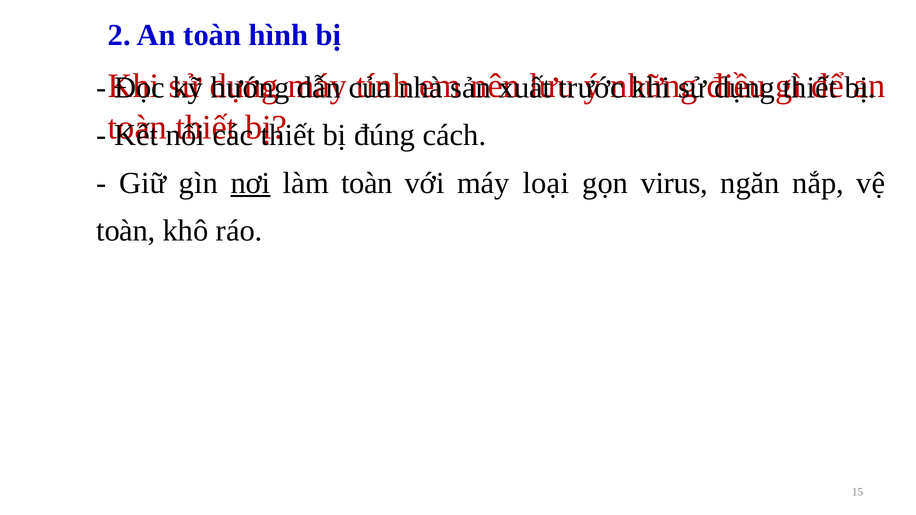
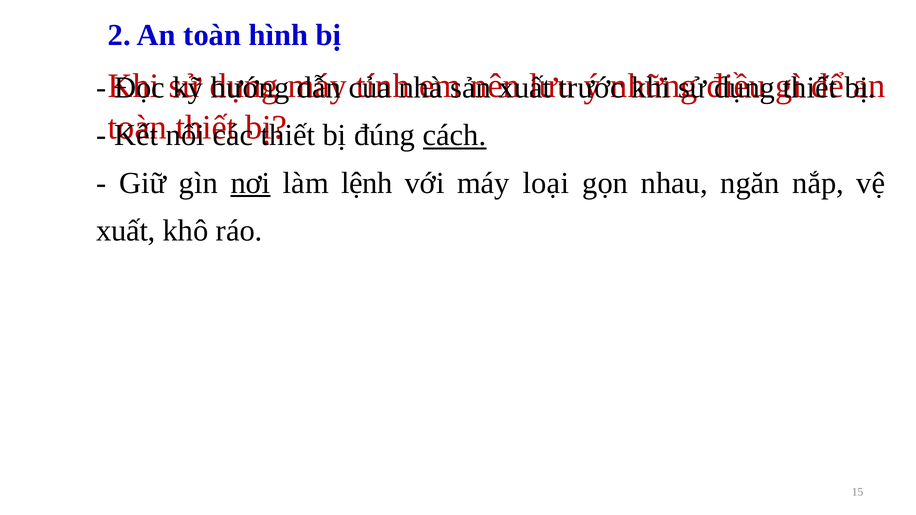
cách underline: none -> present
làm toàn: toàn -> lệnh
virus: virus -> nhau
toàn at (126, 231): toàn -> xuất
